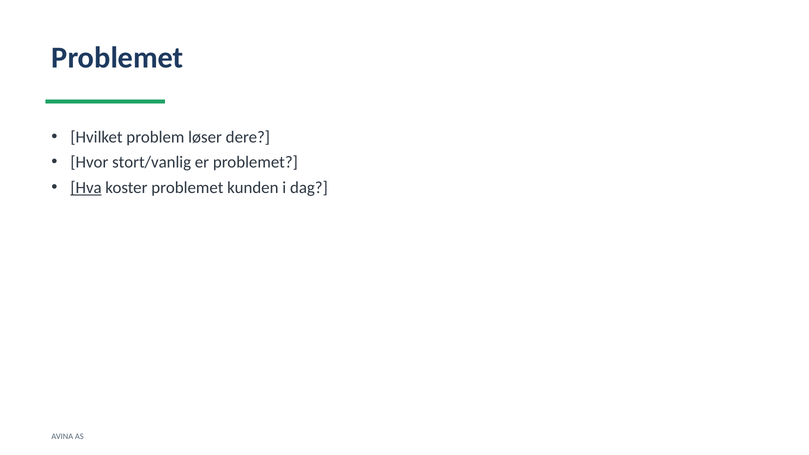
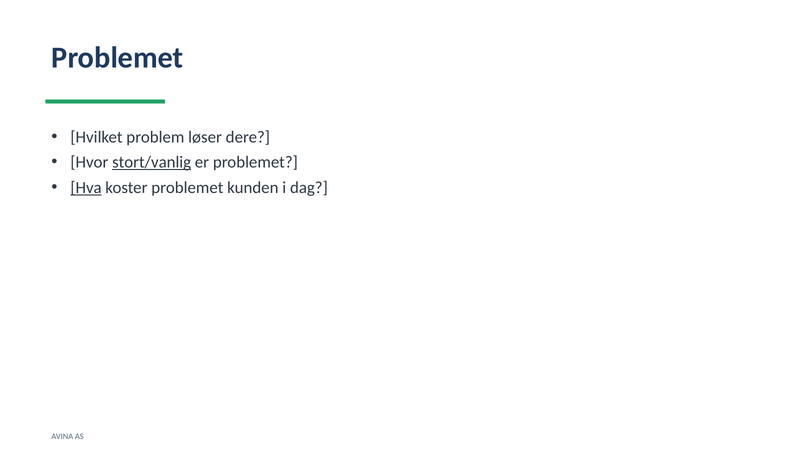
stort/vanlig underline: none -> present
